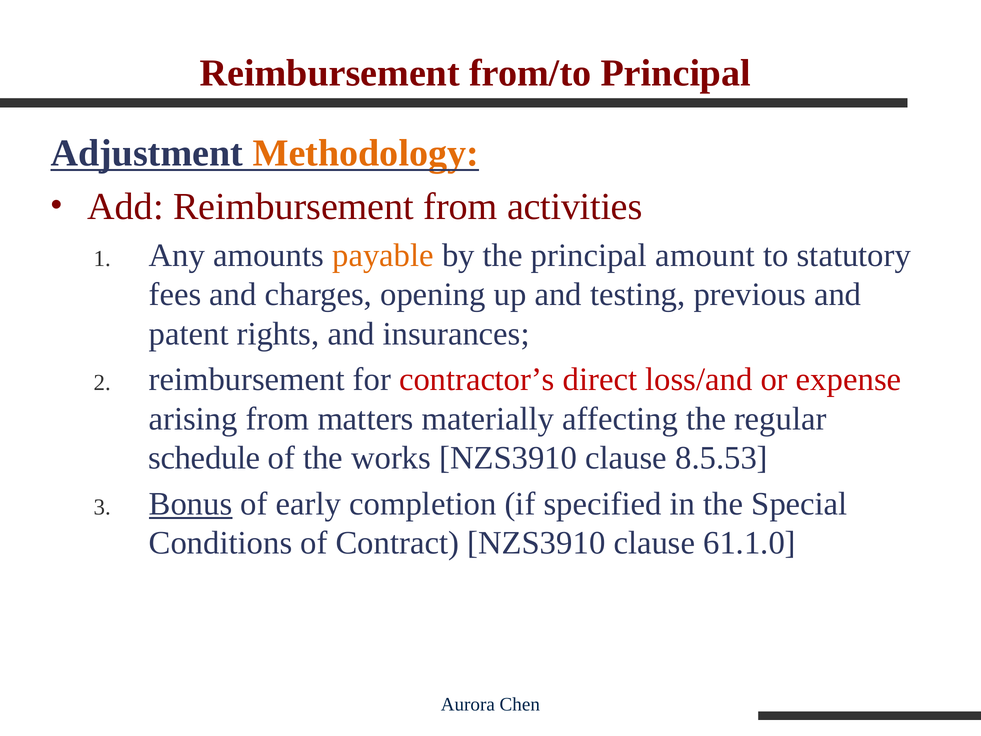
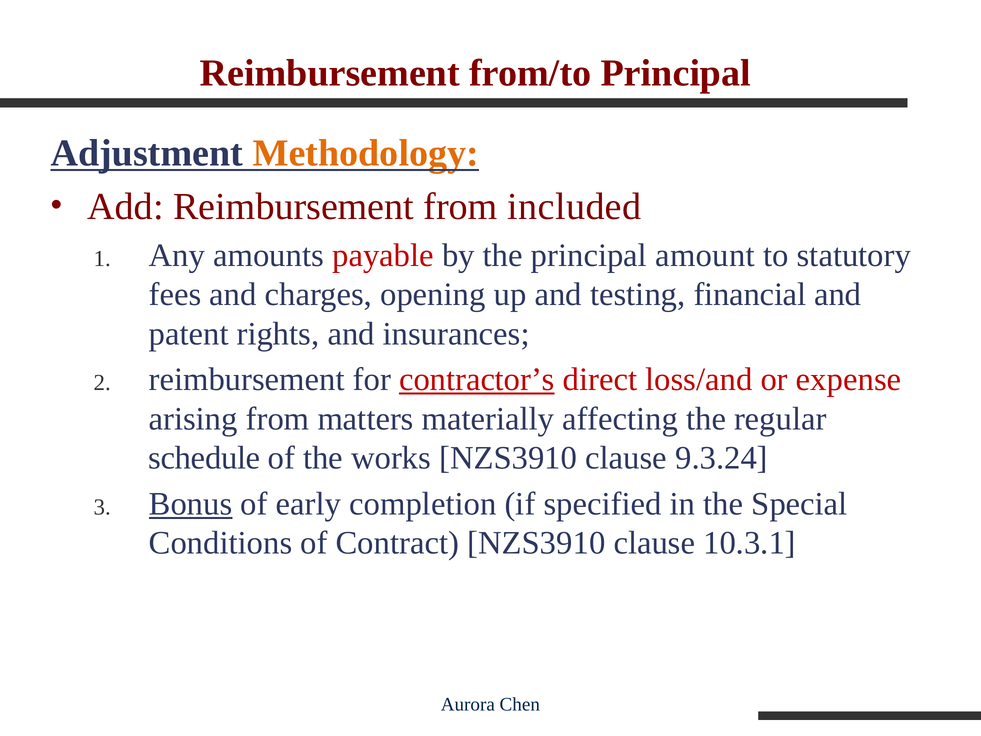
activities: activities -> included
payable colour: orange -> red
previous: previous -> financial
contractor’s underline: none -> present
8.5.53: 8.5.53 -> 9.3.24
61.1.0: 61.1.0 -> 10.3.1
